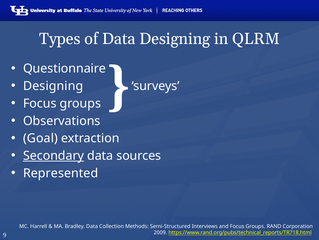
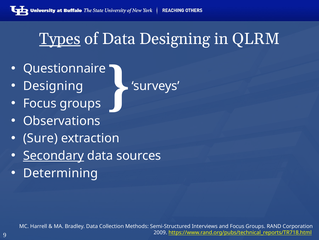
Types underline: none -> present
Goal: Goal -> Sure
Represented: Represented -> Determining
